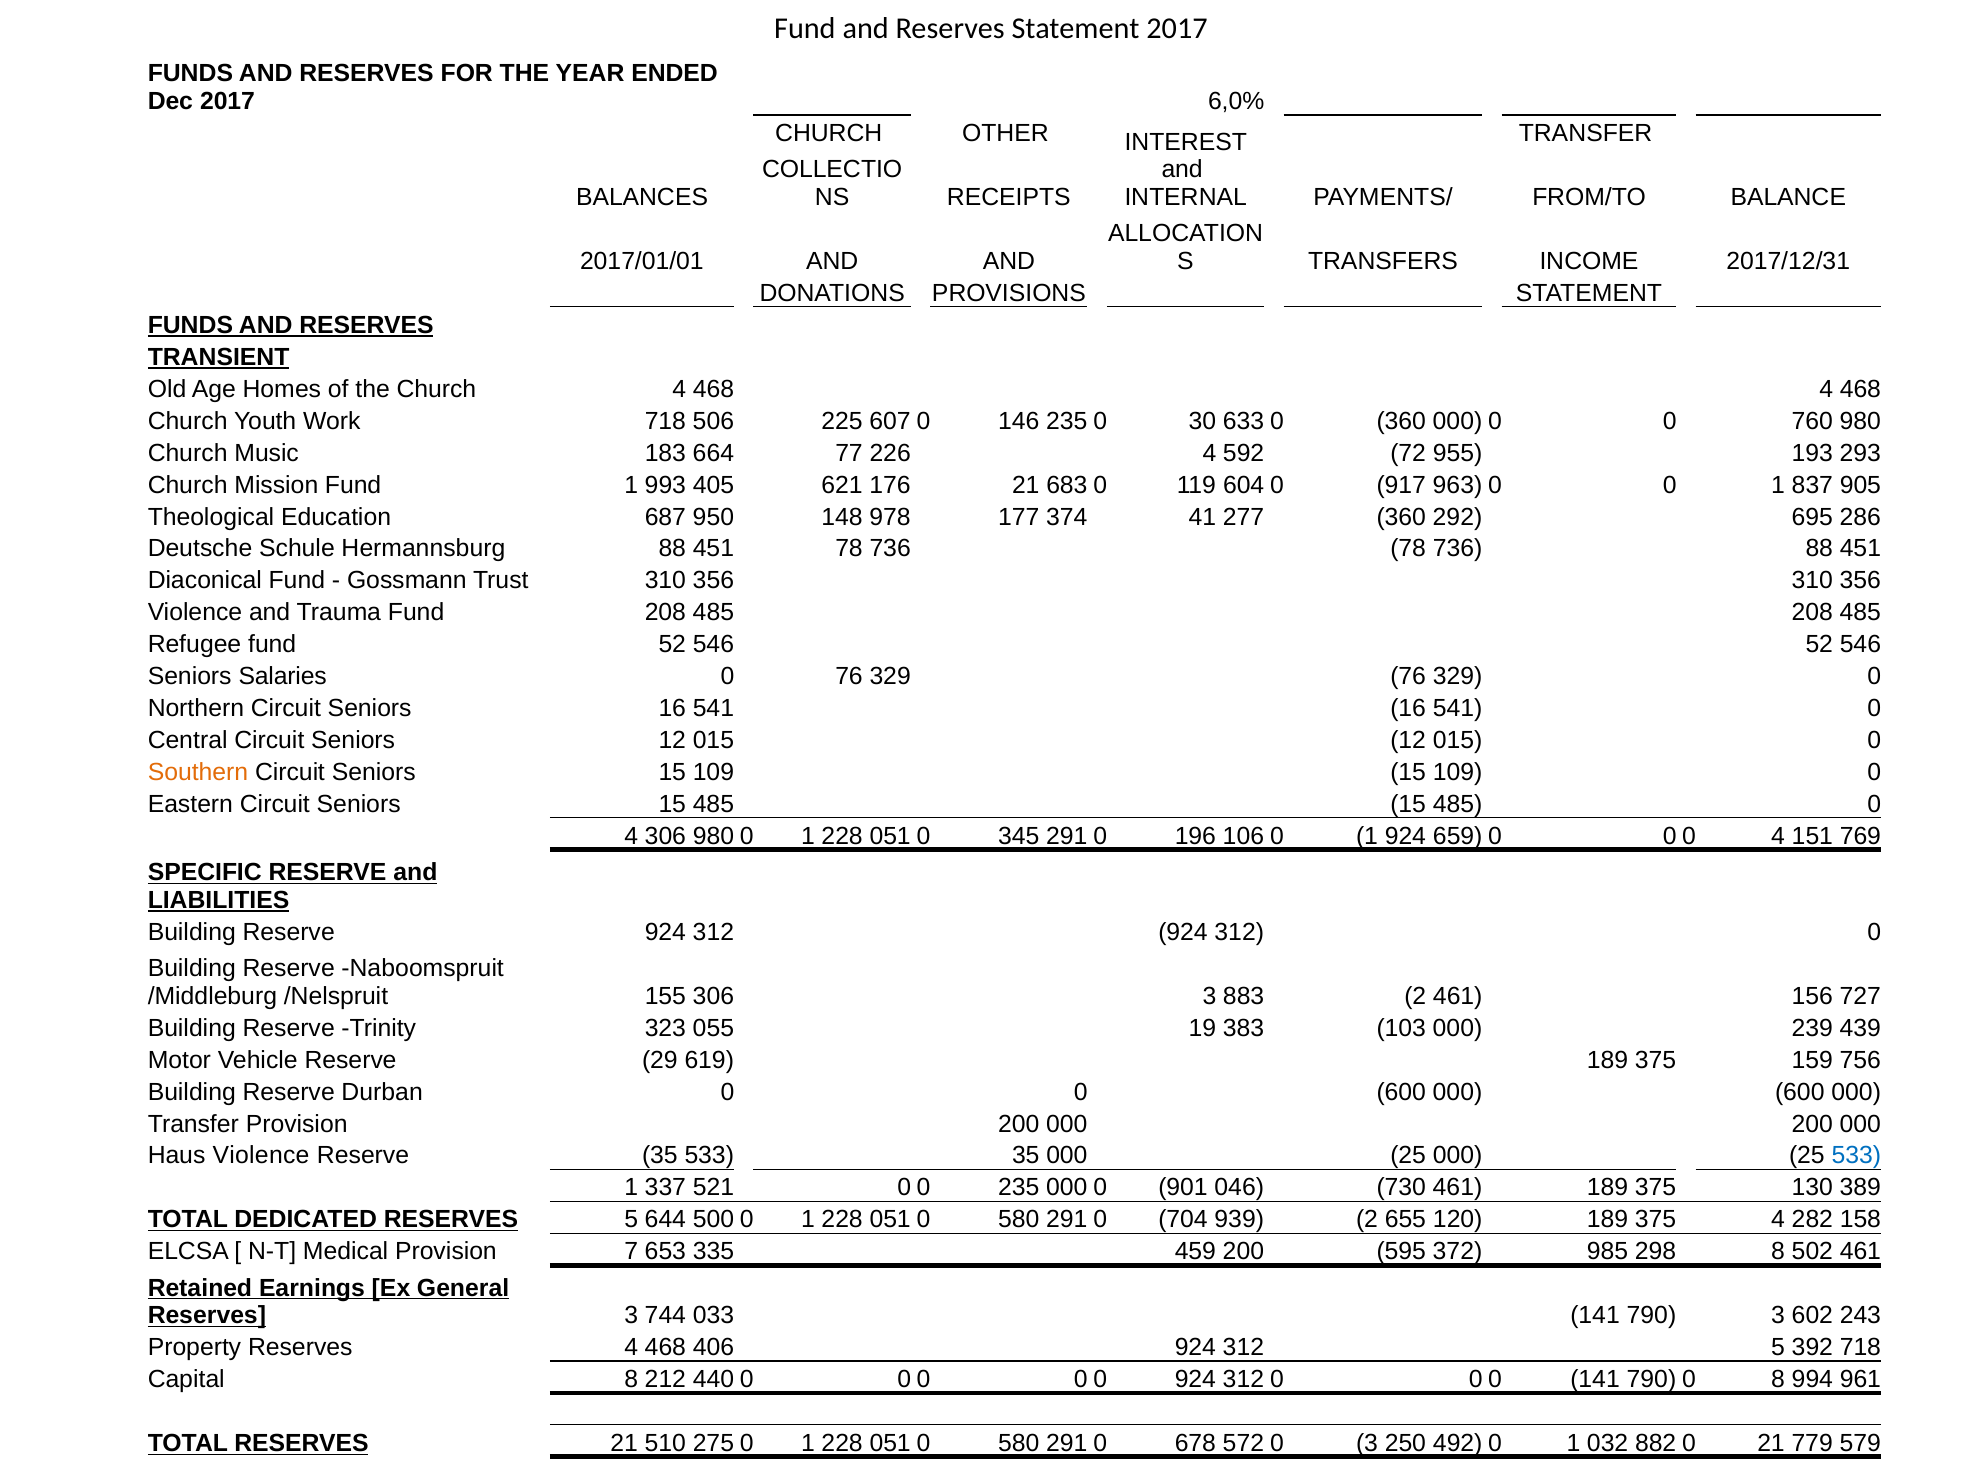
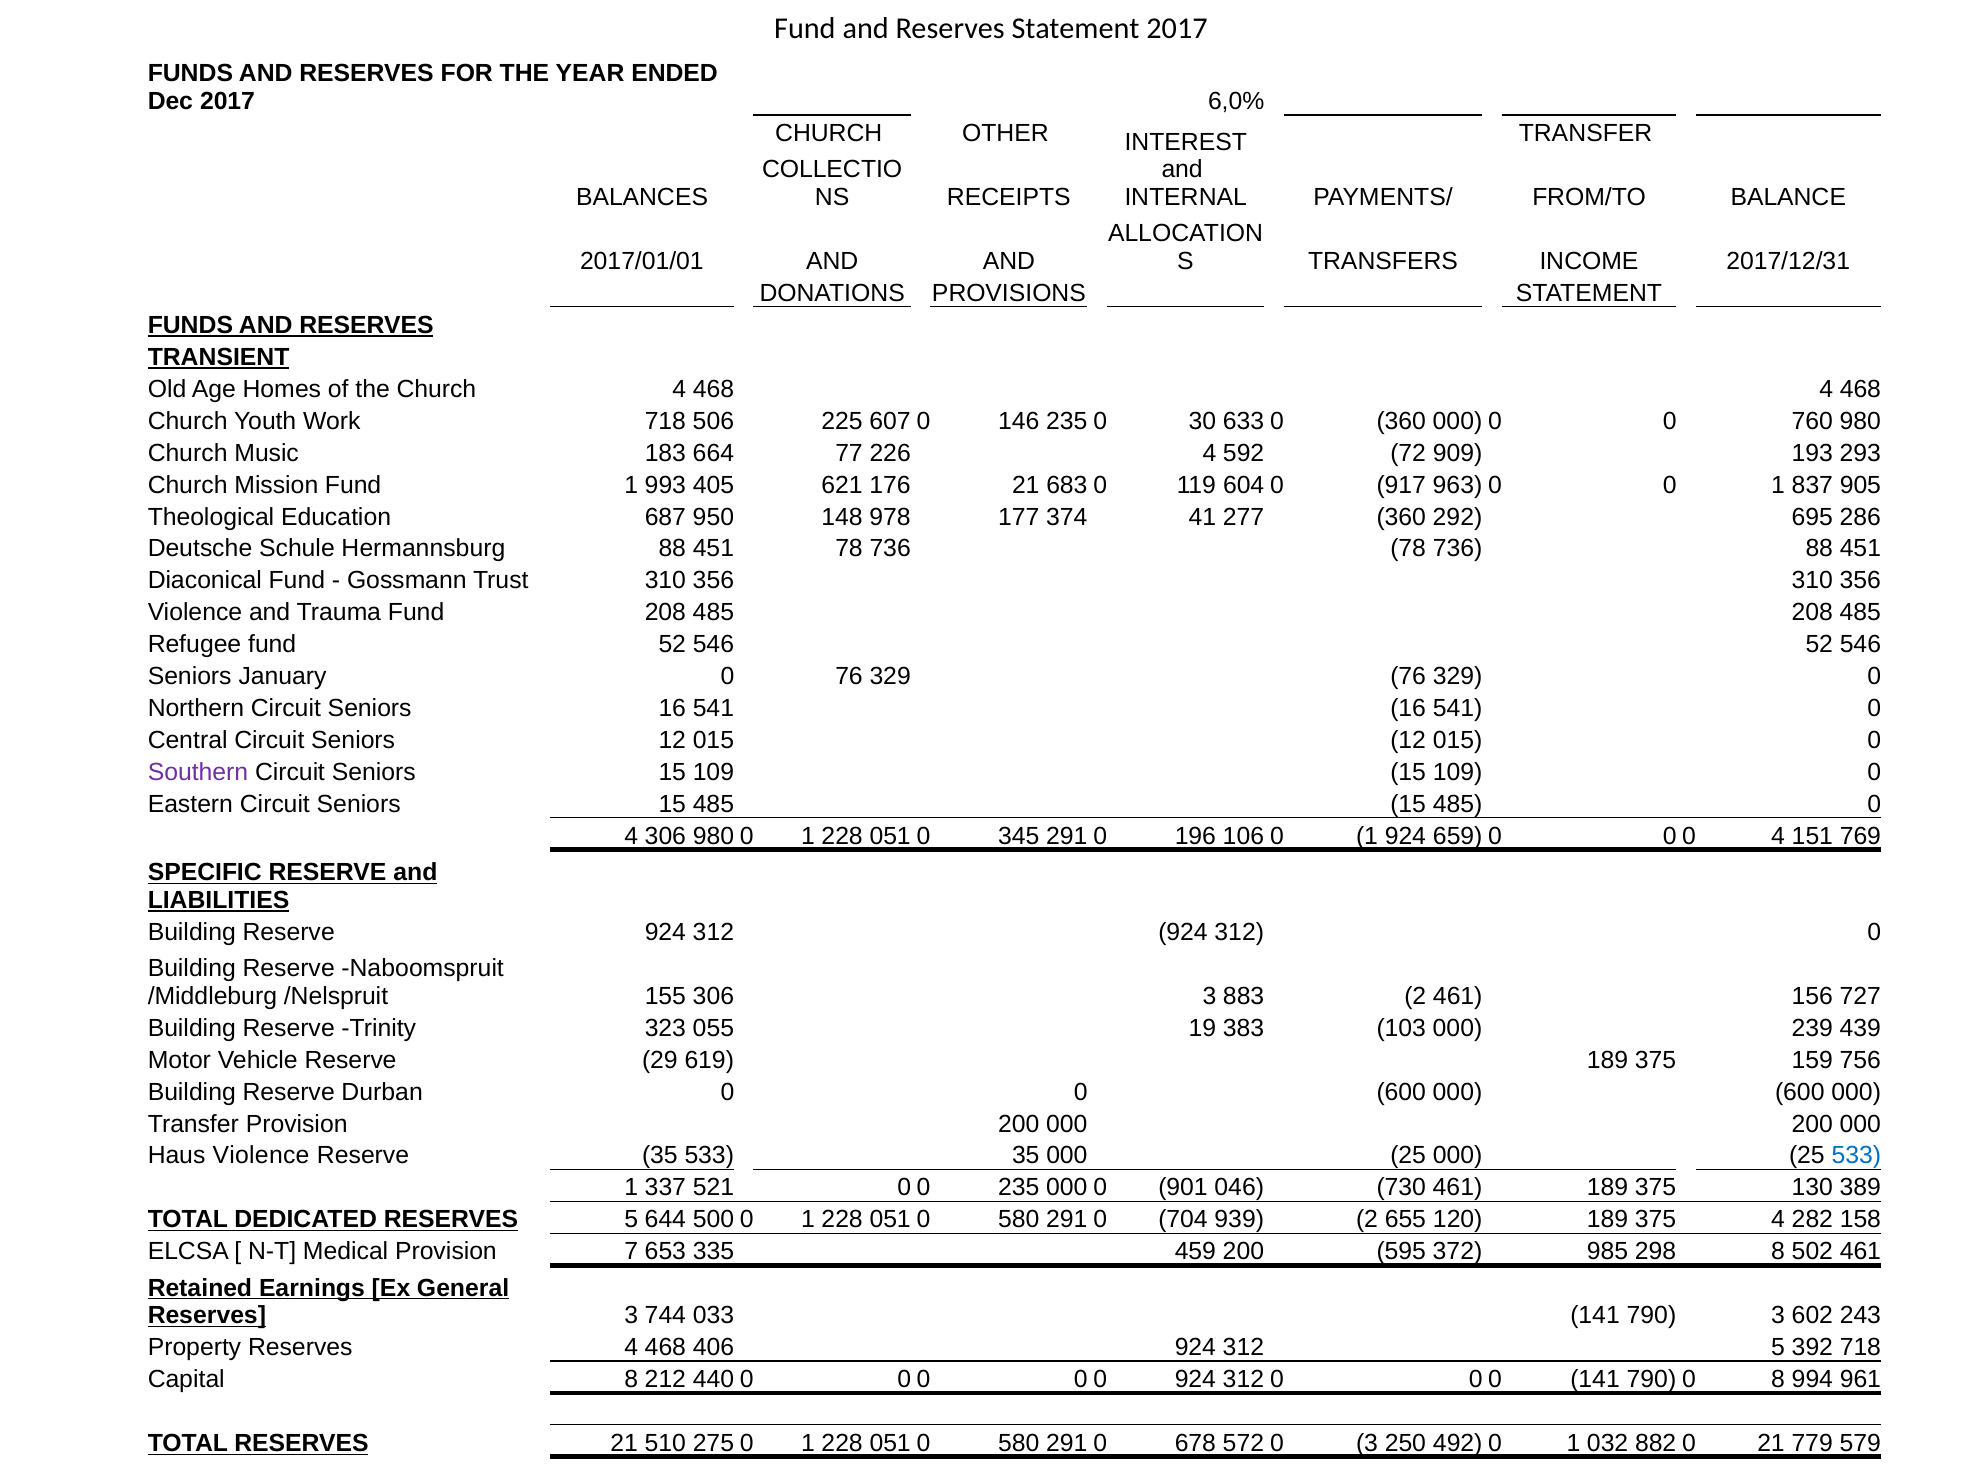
955: 955 -> 909
Salaries: Salaries -> January
Southern colour: orange -> purple
